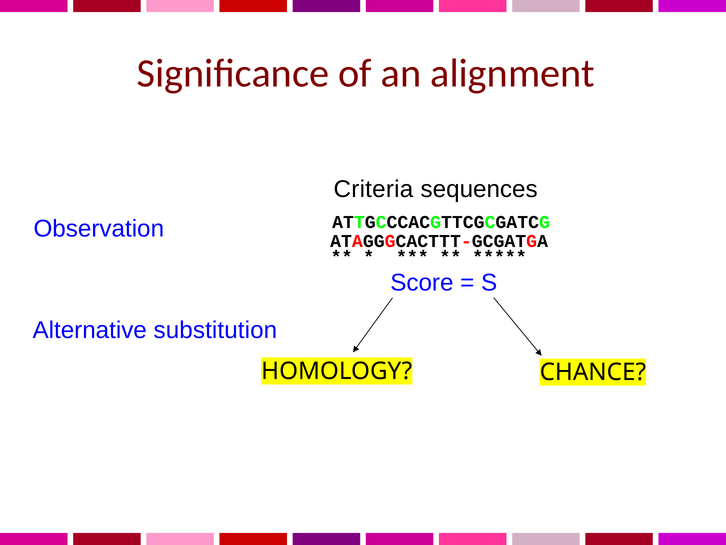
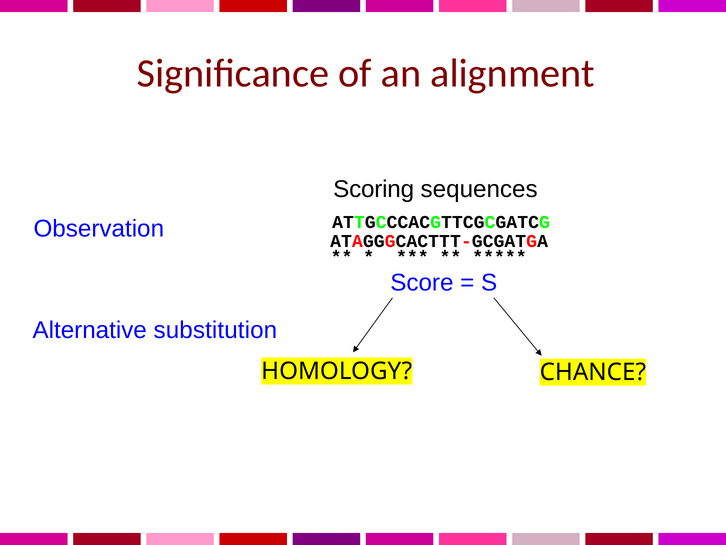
Criteria: Criteria -> Scoring
